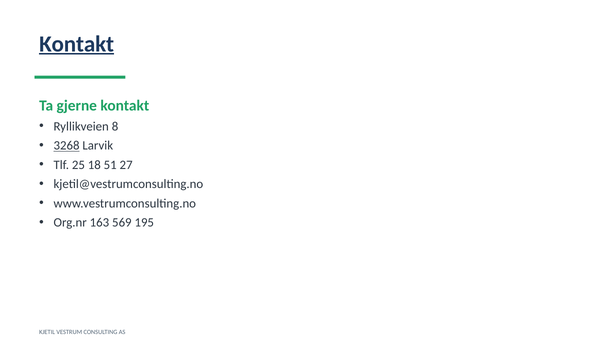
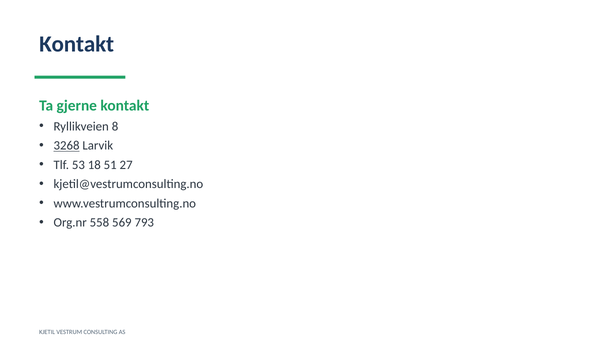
Kontakt at (77, 44) underline: present -> none
25: 25 -> 53
163: 163 -> 558
195: 195 -> 793
